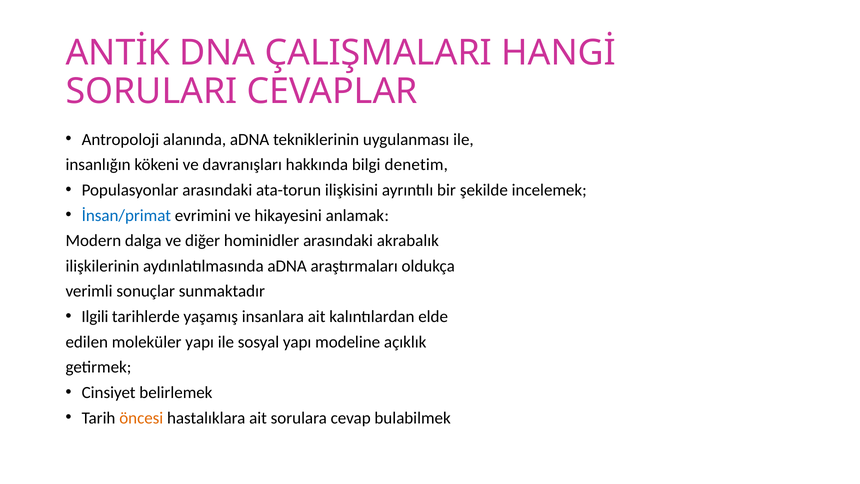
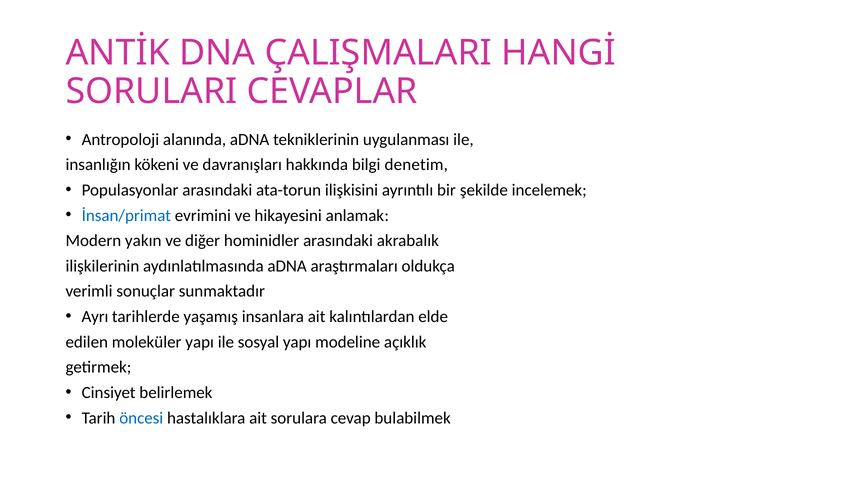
dalga: dalga -> yakın
Ilgili: Ilgili -> Ayrı
öncesi colour: orange -> blue
